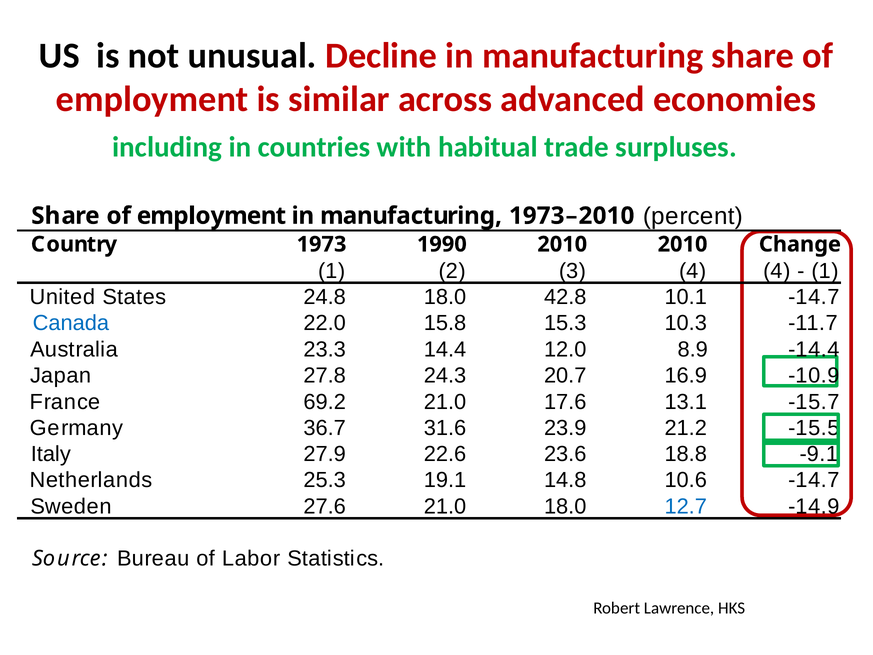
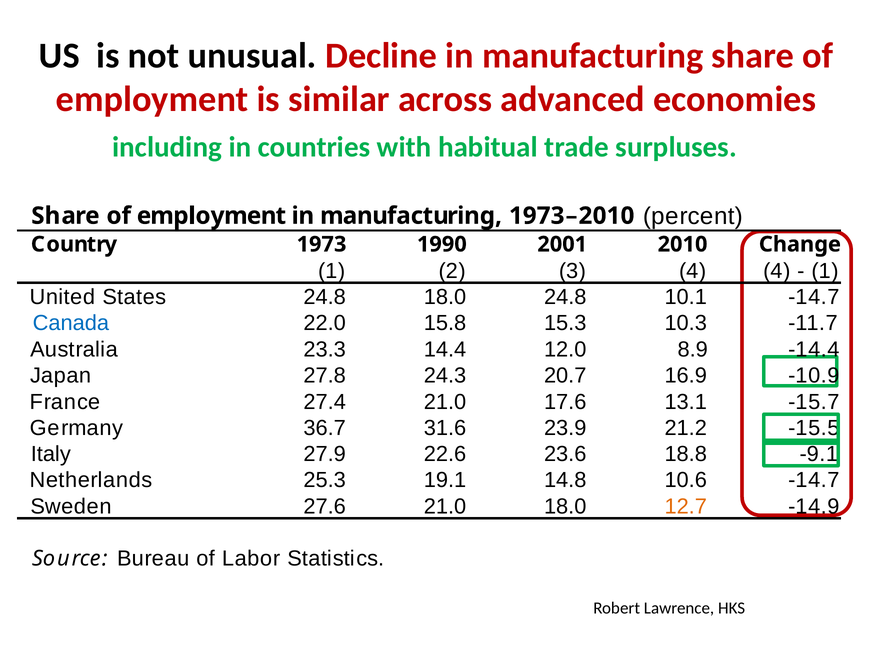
1990 2010: 2010 -> 2001
18.0 42.8: 42.8 -> 24.8
69.2: 69.2 -> 27.4
12.7 colour: blue -> orange
